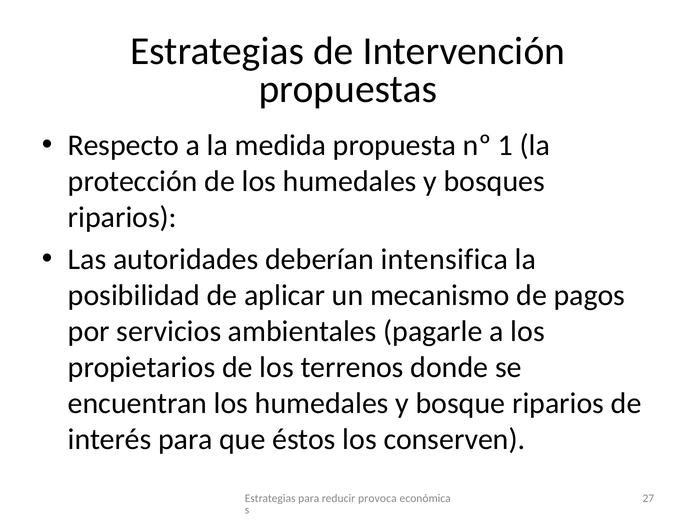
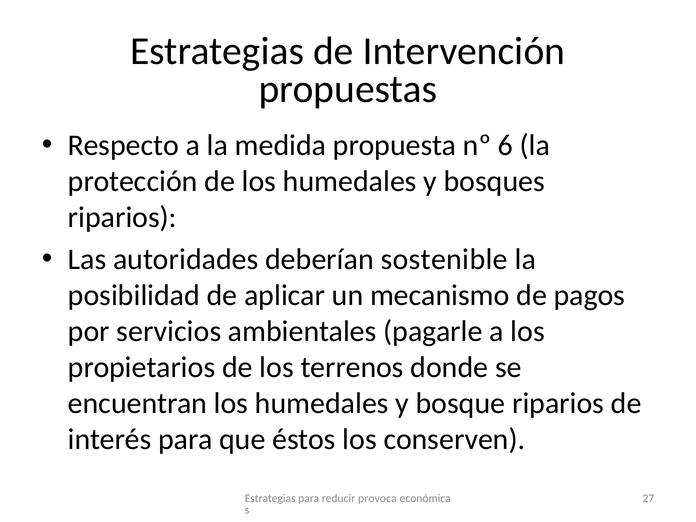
1: 1 -> 6
intensifica: intensifica -> sostenible
